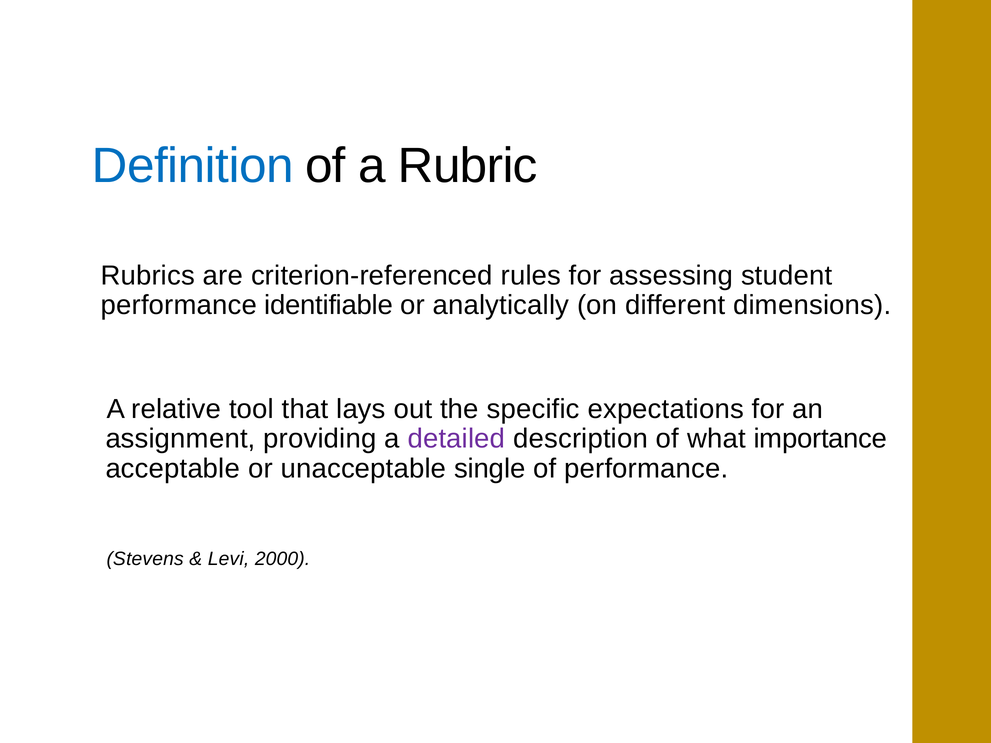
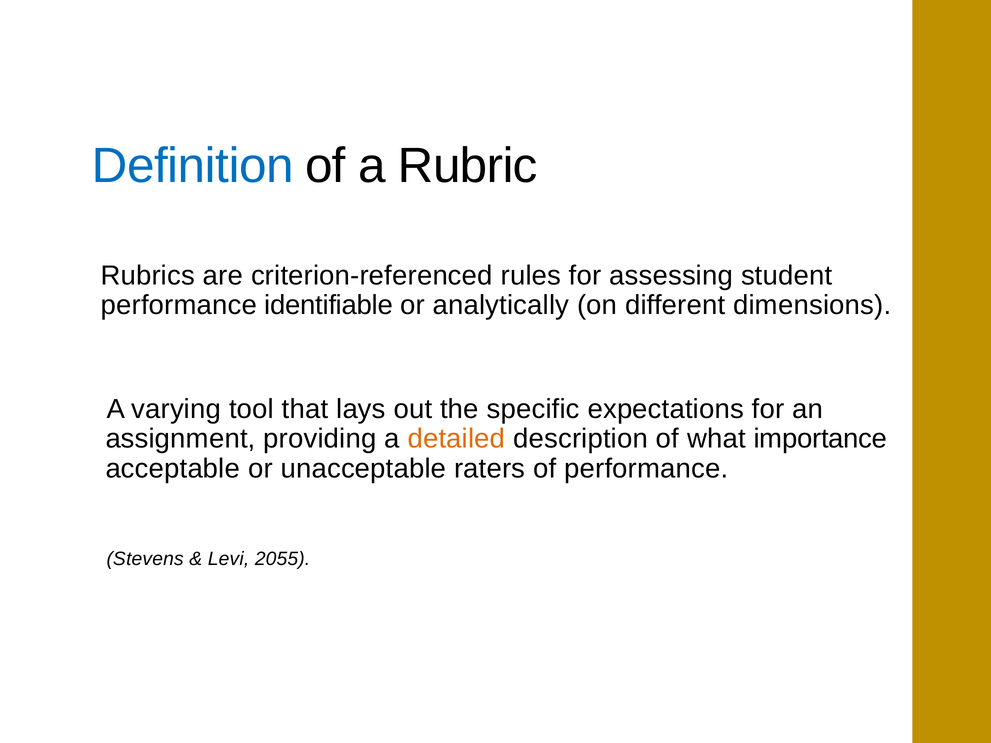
relative: relative -> varying
detailed colour: purple -> orange
single: single -> raters
2000: 2000 -> 2055
